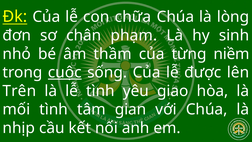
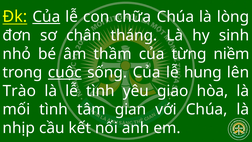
Của at (46, 17) underline: none -> present
phạm: phạm -> tháng
được: được -> hung
Trên: Trên -> Trào
